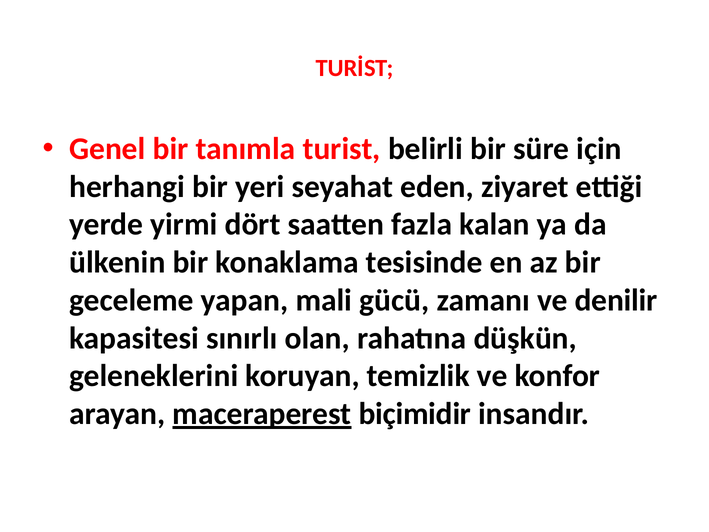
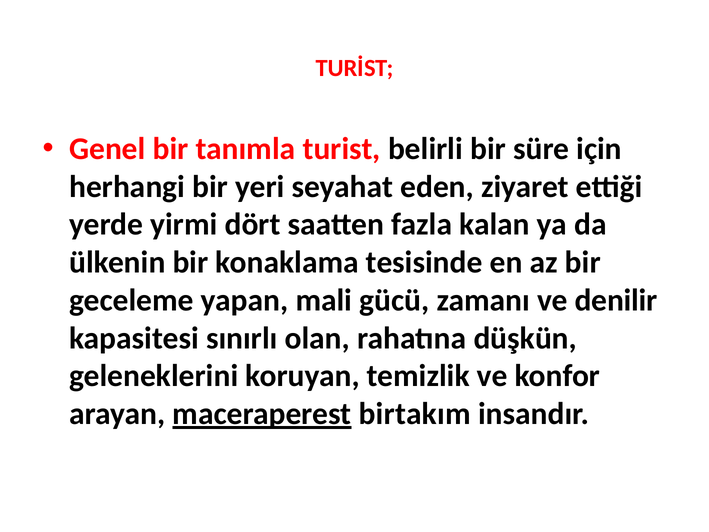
biçimidir: biçimidir -> birtakım
